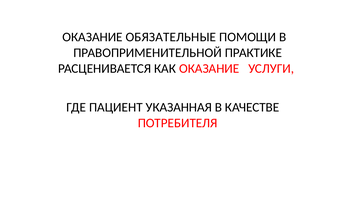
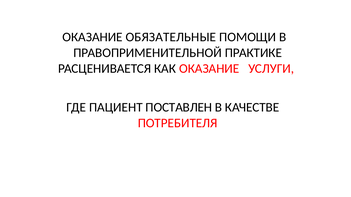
УКАЗАННАЯ: УКАЗАННАЯ -> ПОСТАВЛЕН
